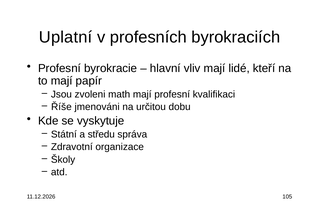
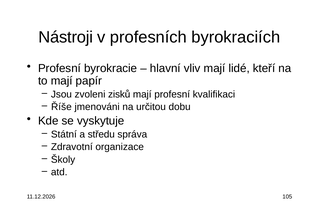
Uplatní: Uplatní -> Nástroji
math: math -> zisků
